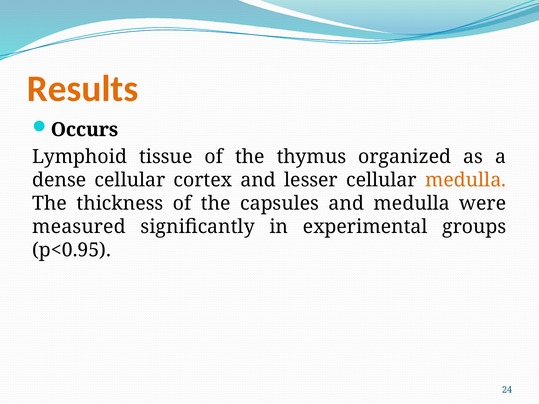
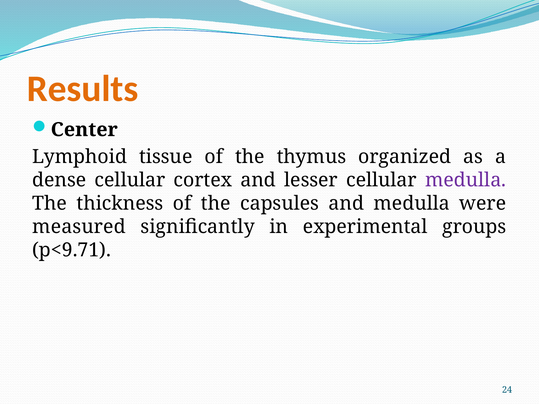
Occurs: Occurs -> Center
medulla at (466, 180) colour: orange -> purple
p<0.95: p<0.95 -> p<9.71
